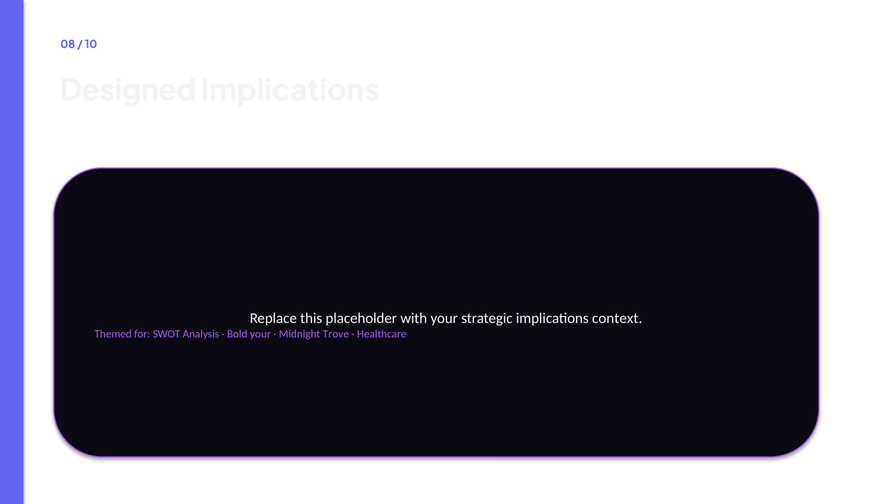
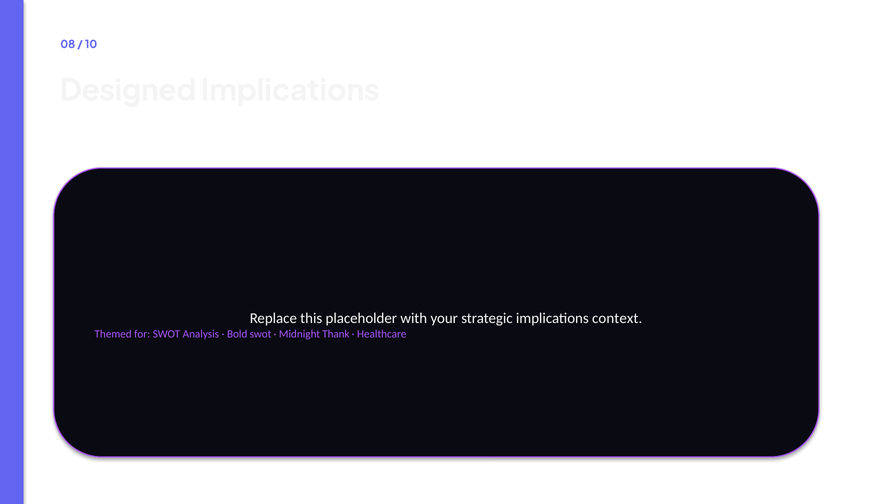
Bold your: your -> swot
Trove: Trove -> Thank
